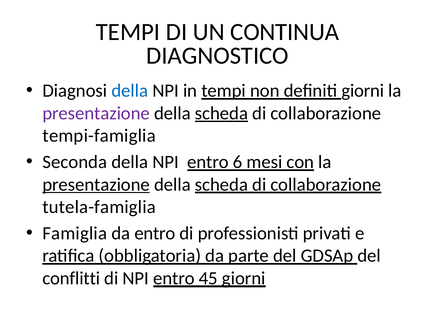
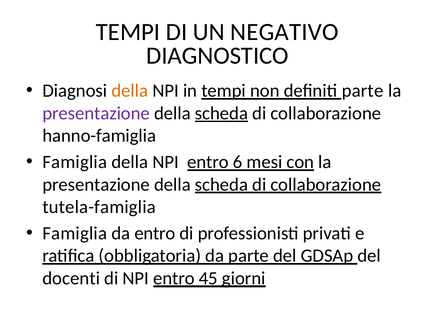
CONTINUA: CONTINUA -> NEGATIVO
della at (130, 91) colour: blue -> orange
giorni at (363, 91): giorni -> parte
tempi-famiglia: tempi-famiglia -> hanno-famiglia
Seconda at (75, 162): Seconda -> Famiglia
presentazione at (96, 185) underline: present -> none
conflitti: conflitti -> docenti
